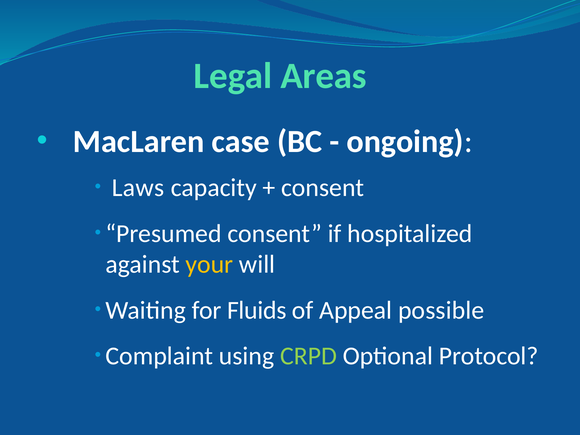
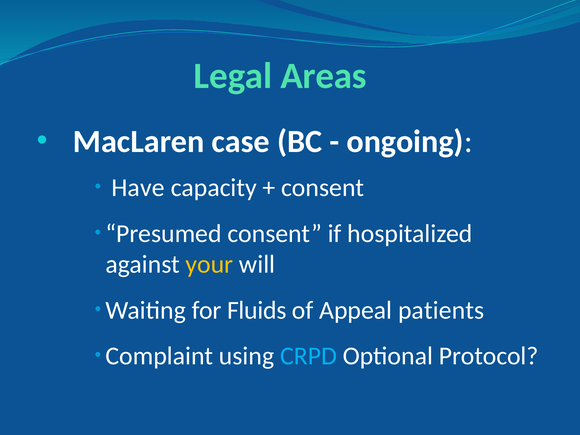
Laws: Laws -> Have
possible: possible -> patients
CRPD colour: light green -> light blue
